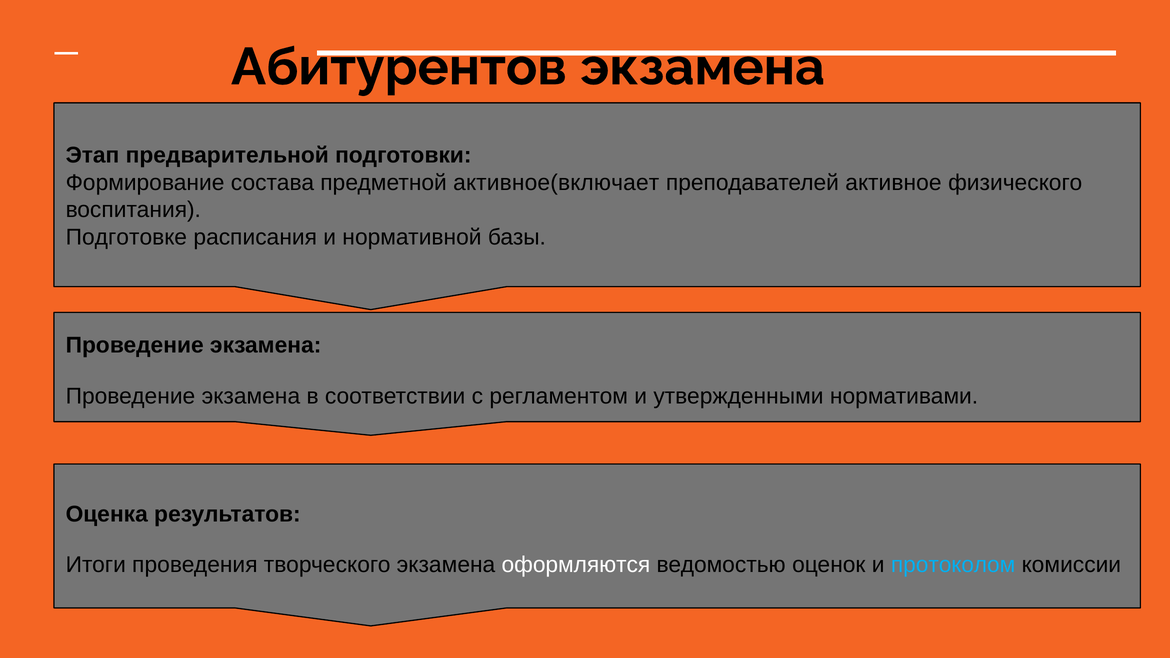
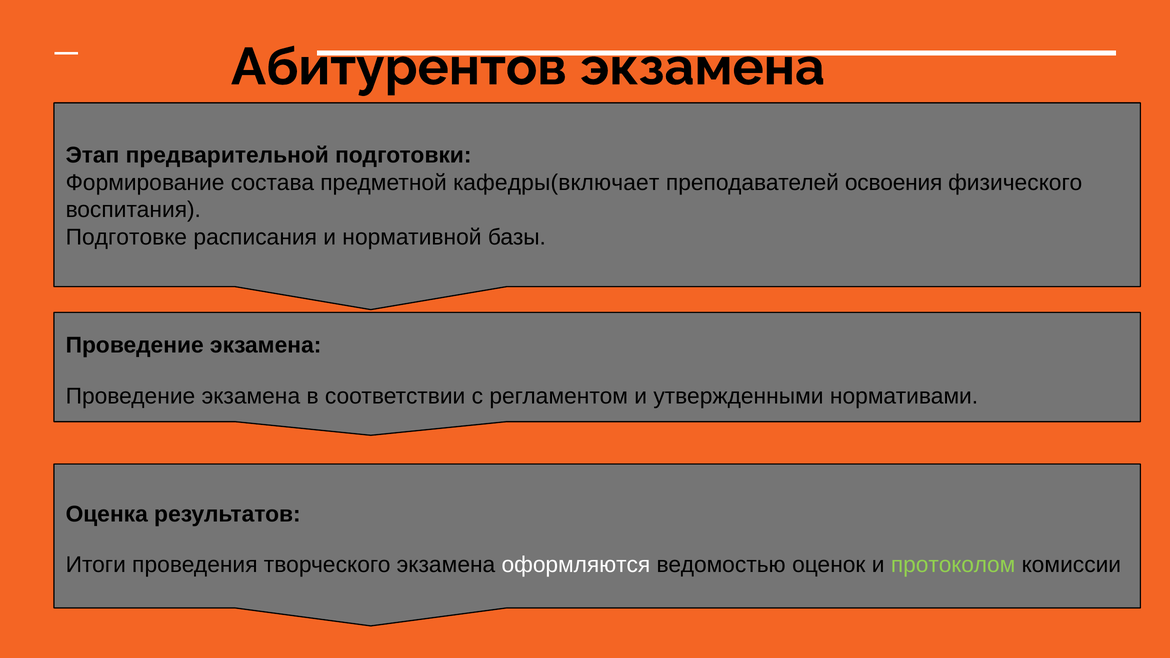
активное(включает: активное(включает -> кафедры(включает
активное: активное -> освоения
протоколом colour: light blue -> light green
